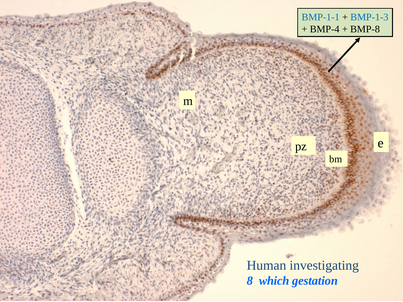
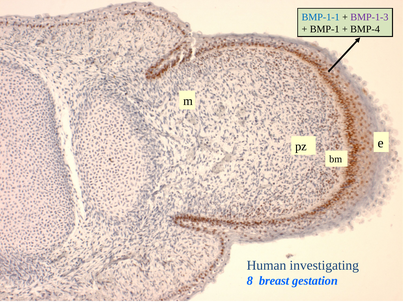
BMP-1-3 colour: blue -> purple
BMP-4: BMP-4 -> BMP-1
BMP-8: BMP-8 -> BMP-4
which: which -> breast
